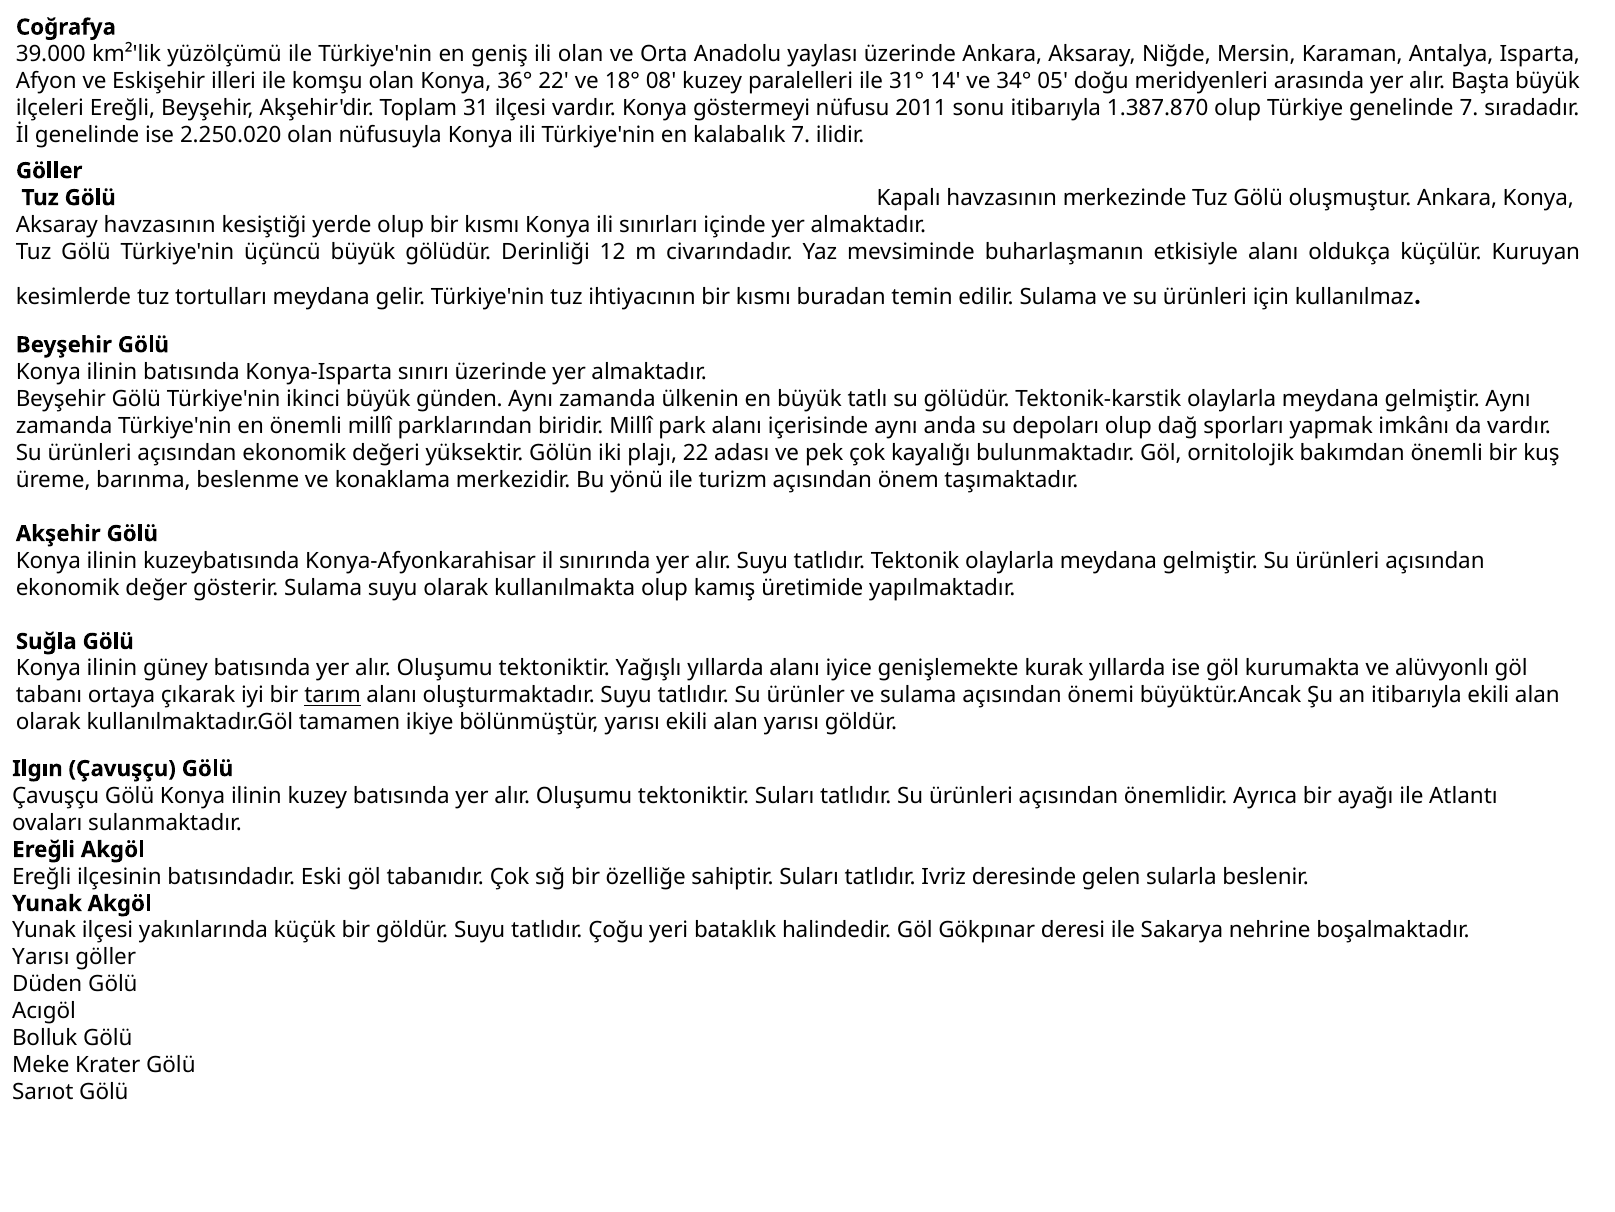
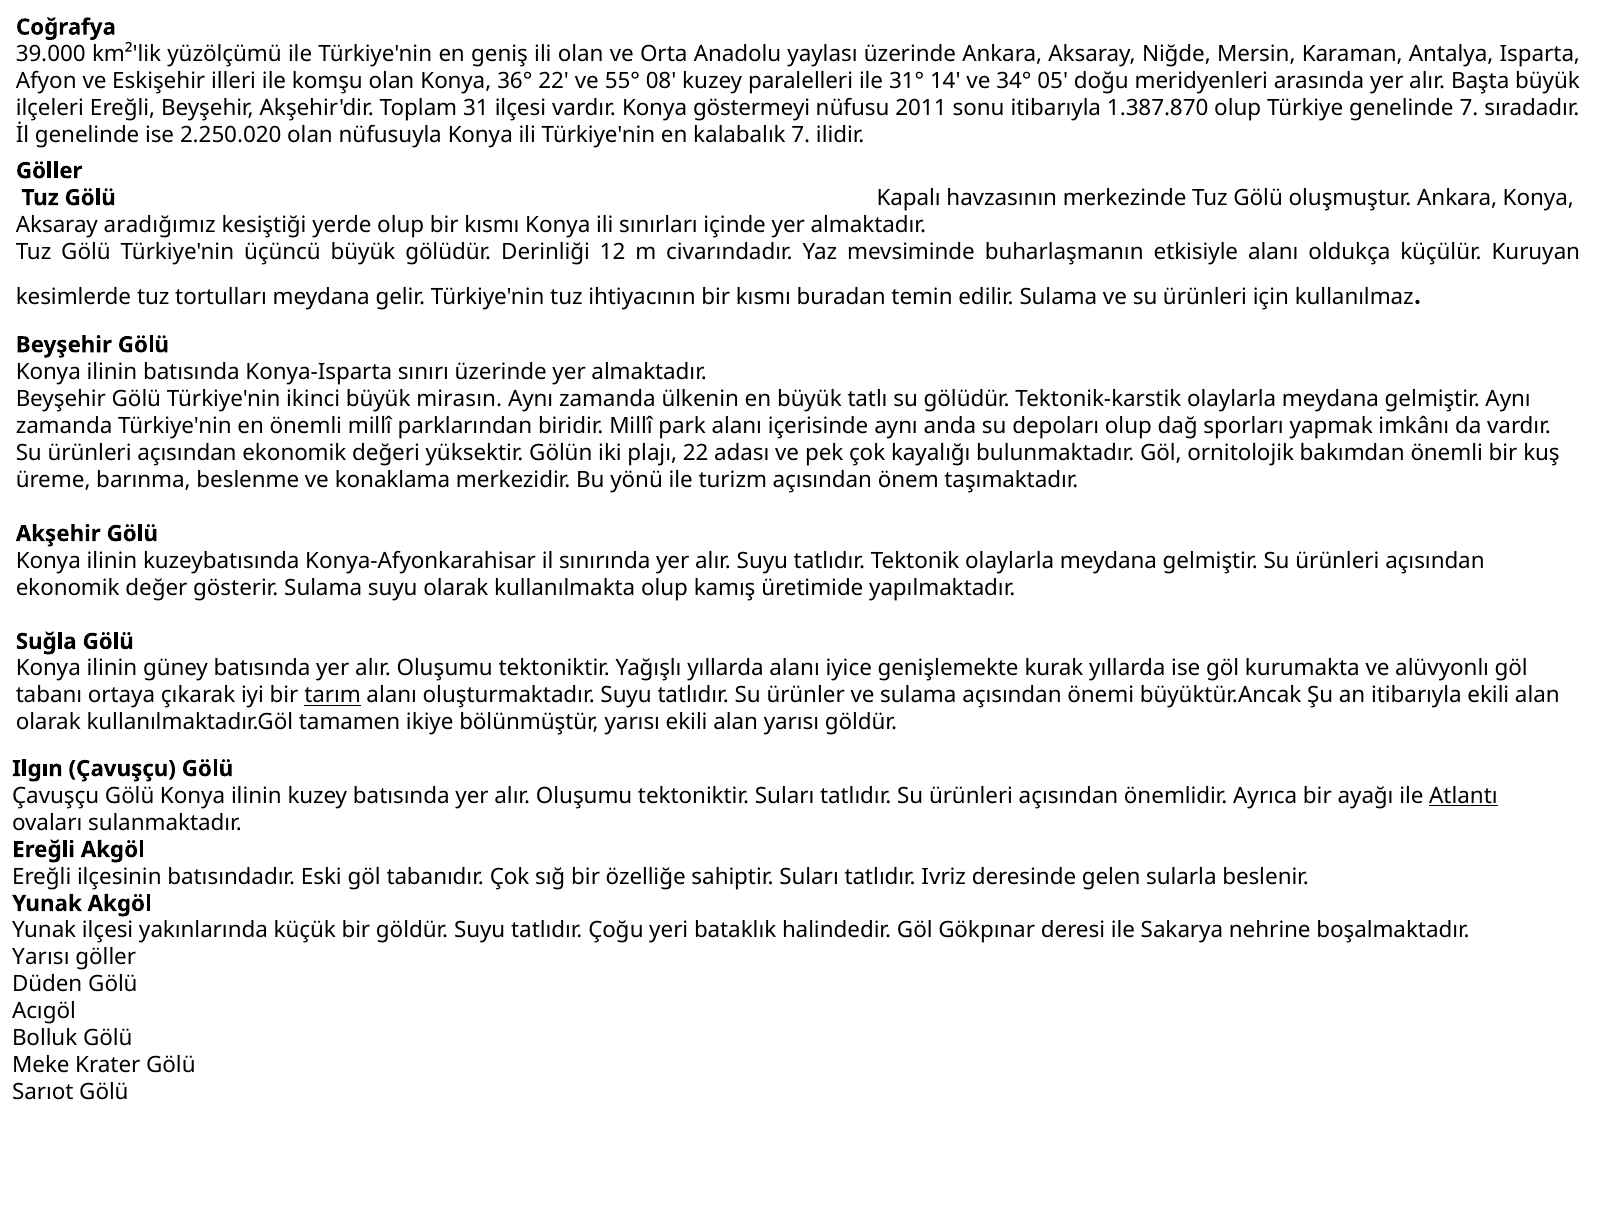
18°: 18° -> 55°
Aksaray havzasının: havzasının -> aradığımız
günden: günden -> mirasın
Atlantı underline: none -> present
